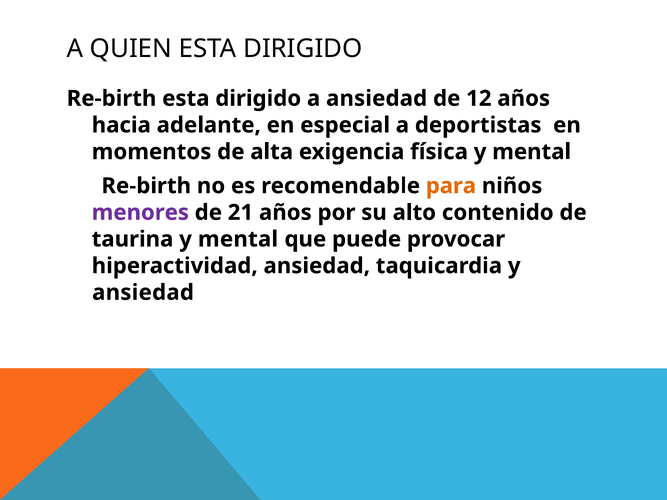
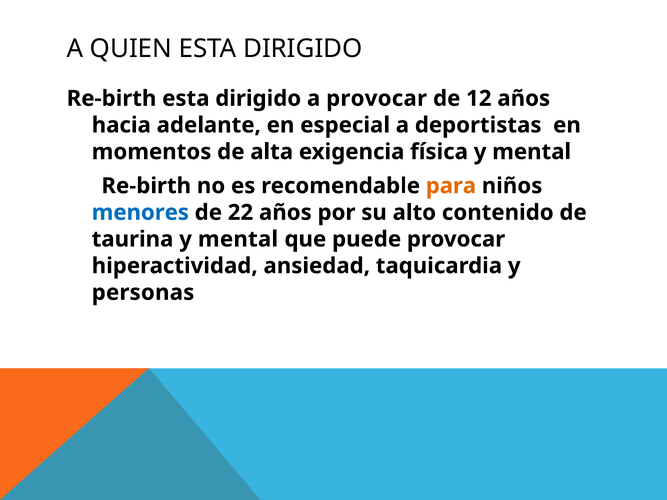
a ansiedad: ansiedad -> provocar
menores colour: purple -> blue
21: 21 -> 22
ansiedad at (143, 293): ansiedad -> personas
